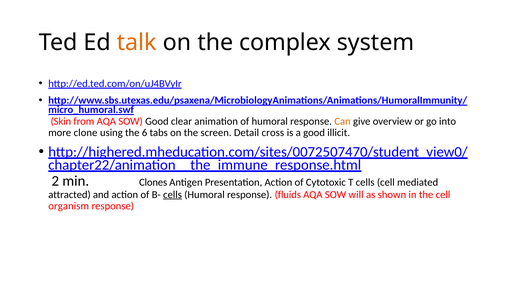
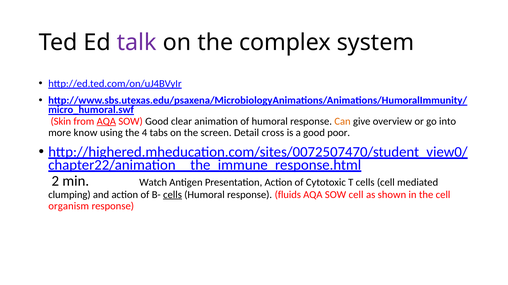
talk colour: orange -> purple
AQA at (106, 122) underline: none -> present
clone: clone -> know
6: 6 -> 4
illicit: illicit -> poor
Clones: Clones -> Watch
attracted: attracted -> clumping
SOW will: will -> cell
